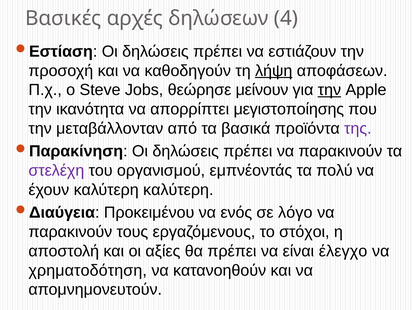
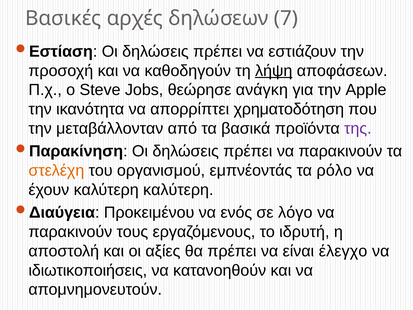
4: 4 -> 7
μείνουν: μείνουν -> ανάγκη
την at (329, 90) underline: present -> none
μεγιστοποίησης: μεγιστοποίησης -> χρηματοδότηση
στελέχη colour: purple -> orange
πολύ: πολύ -> ρόλο
στόχοι: στόχοι -> ιδρυτή
χρηματοδότηση: χρηματοδότηση -> ιδιωτικοποιήσεις
